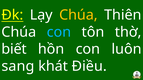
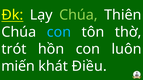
Chúa at (78, 15) colour: yellow -> light green
biết: biết -> trót
sang: sang -> miến
